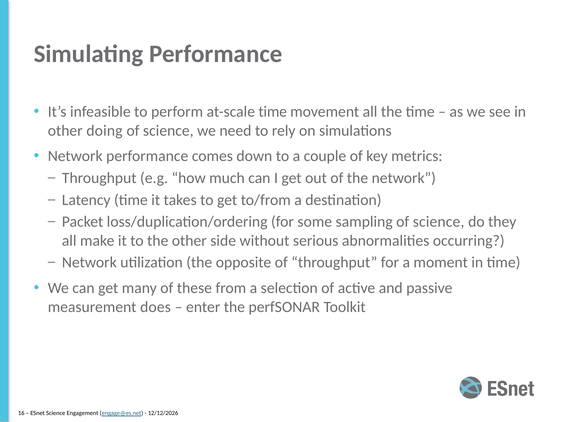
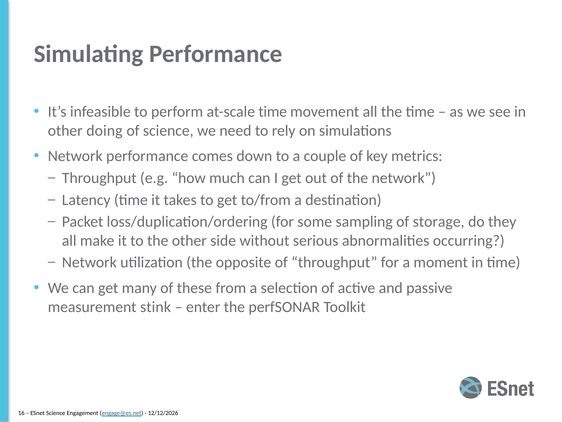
sampling of science: science -> storage
does: does -> stink
